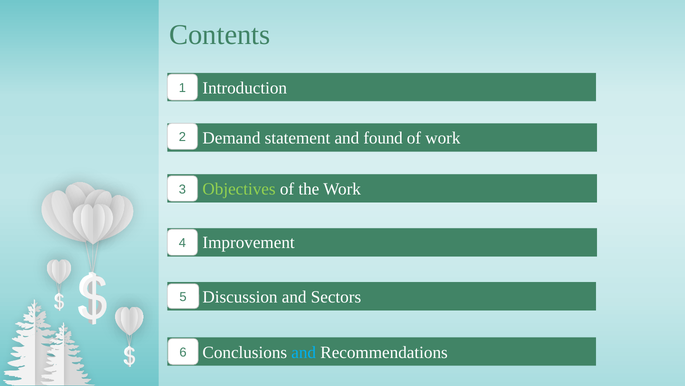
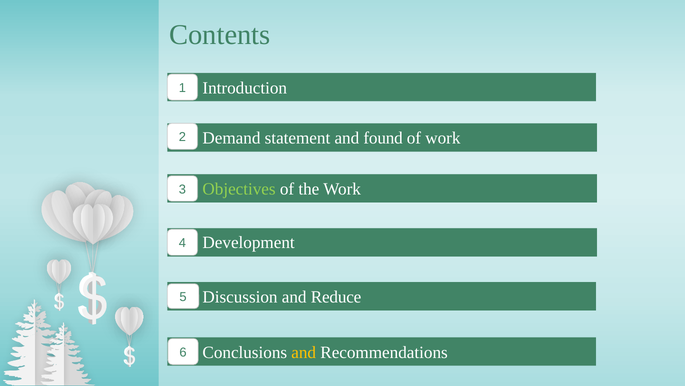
Improvement: Improvement -> Development
Sectors: Sectors -> Reduce
and at (304, 352) colour: light blue -> yellow
